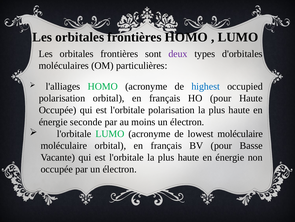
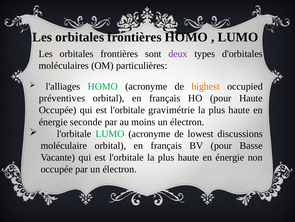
highest colour: blue -> orange
polarisation at (62, 98): polarisation -> préventives
l'orbitale polarisation: polarisation -> gravimétrie
lowest moléculaire: moléculaire -> discussions
